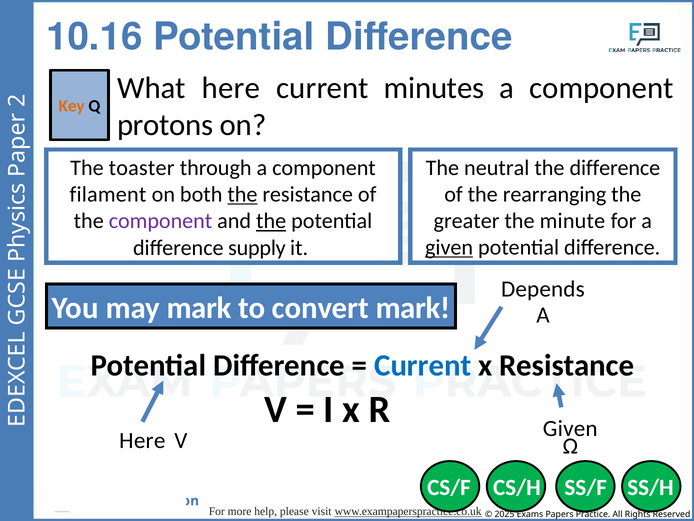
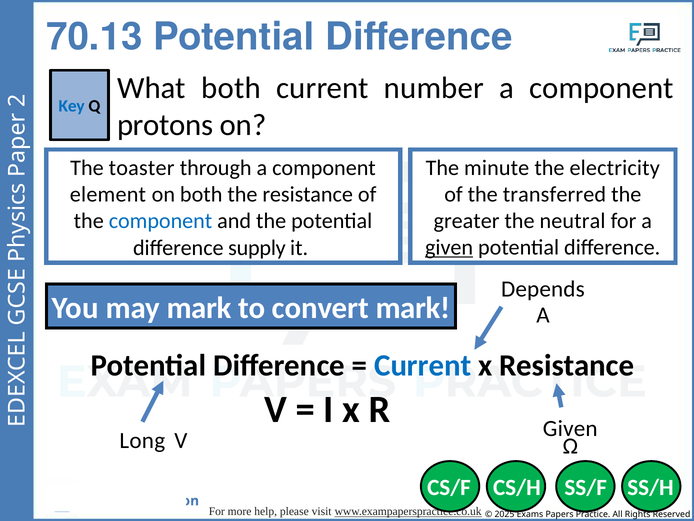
10.16: 10.16 -> 70.13
What here: here -> both
minutes: minutes -> number
Key colour: orange -> blue
neutral: neutral -> minute
the difference: difference -> electricity
rearranging: rearranging -> transferred
filament: filament -> element
the at (242, 194) underline: present -> none
minute: minute -> neutral
component at (160, 221) colour: purple -> blue
the at (271, 221) underline: present -> none
Here at (142, 440): Here -> Long
